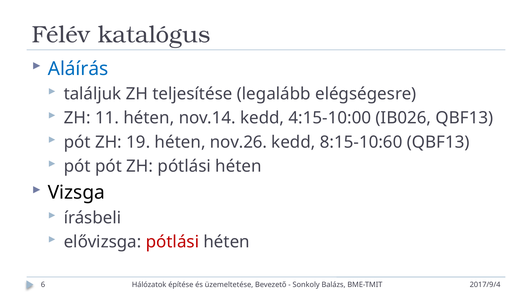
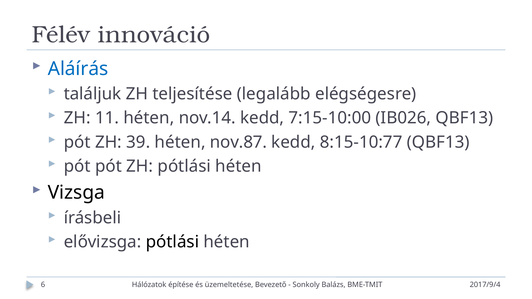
katalógus: katalógus -> innováció
4:15-10:00: 4:15-10:00 -> 7:15-10:00
19: 19 -> 39
nov.26: nov.26 -> nov.87
8:15-10:60: 8:15-10:60 -> 8:15-10:77
pótlási at (172, 242) colour: red -> black
